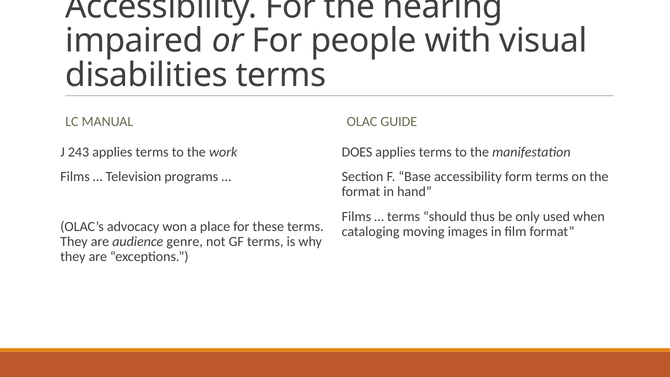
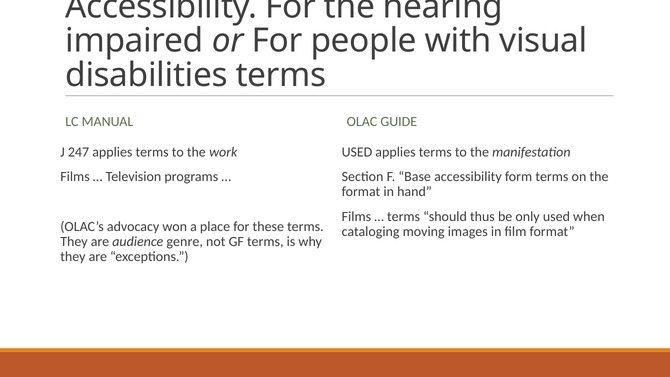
243: 243 -> 247
DOES at (357, 152): DOES -> USED
